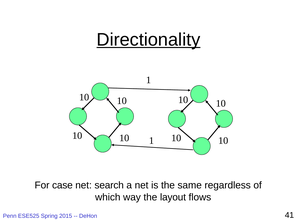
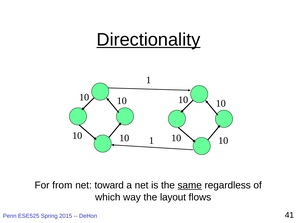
case: case -> from
search: search -> toward
same underline: none -> present
